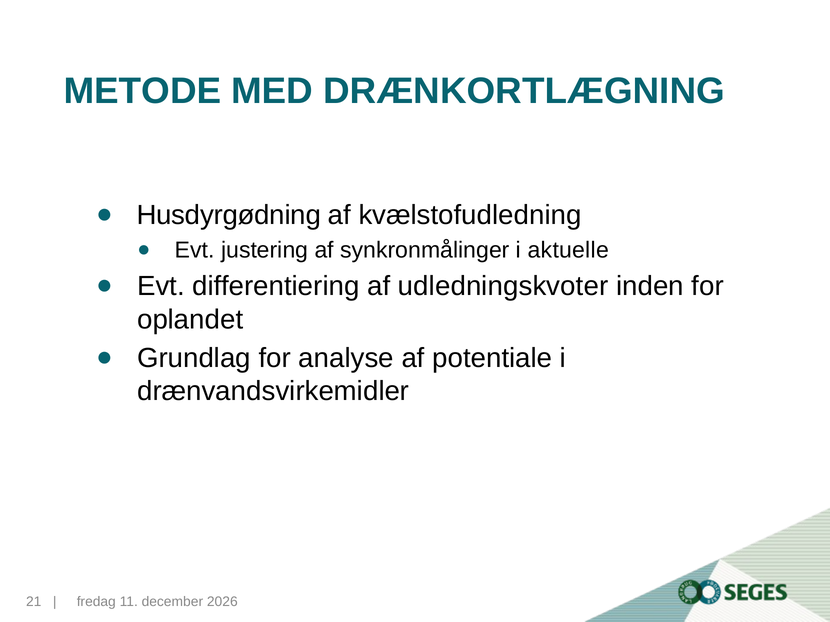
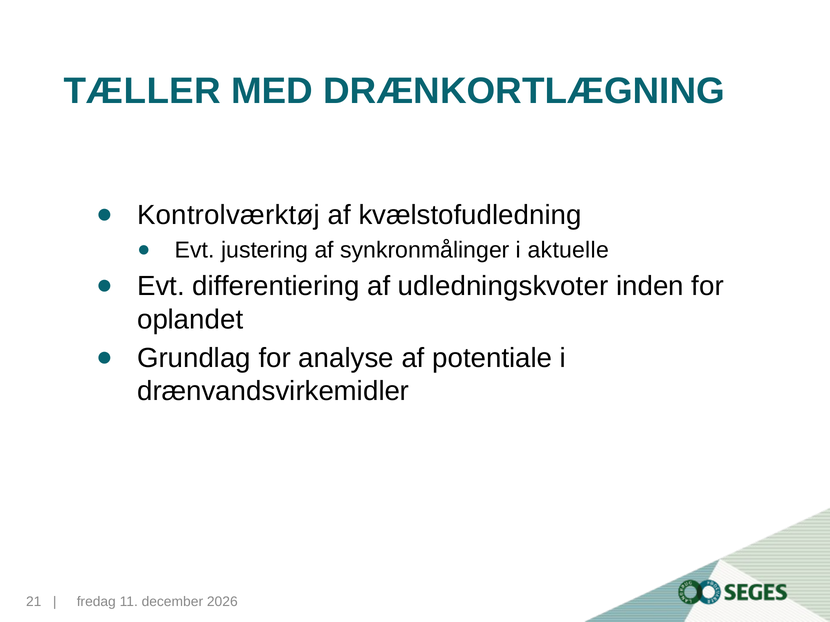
METODE: METODE -> TÆLLER
Husdyrgødning: Husdyrgødning -> Kontrolværktøj
